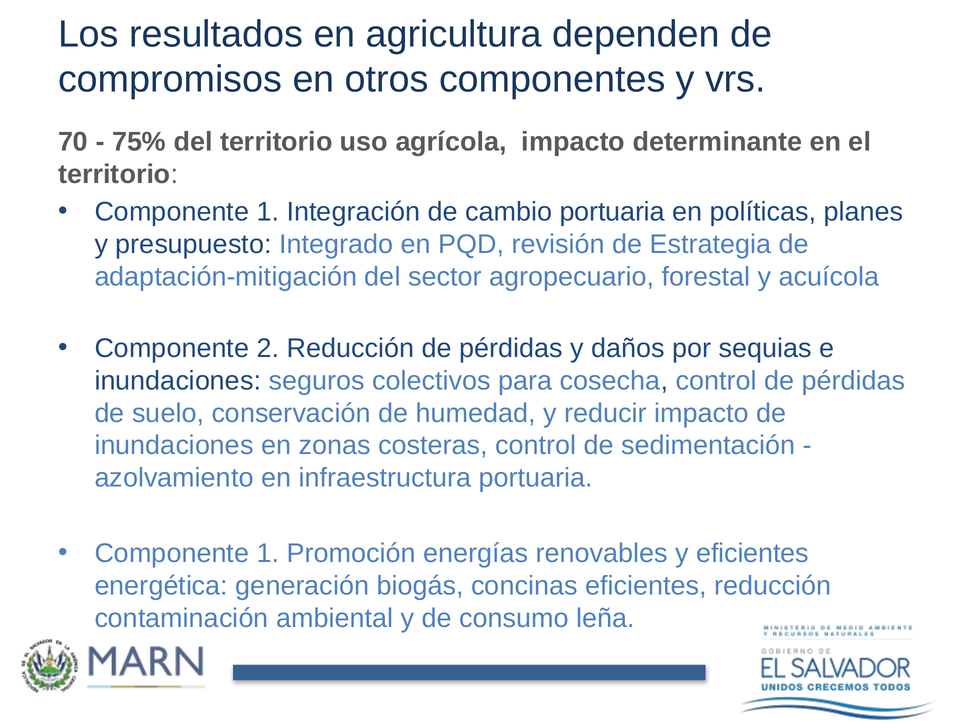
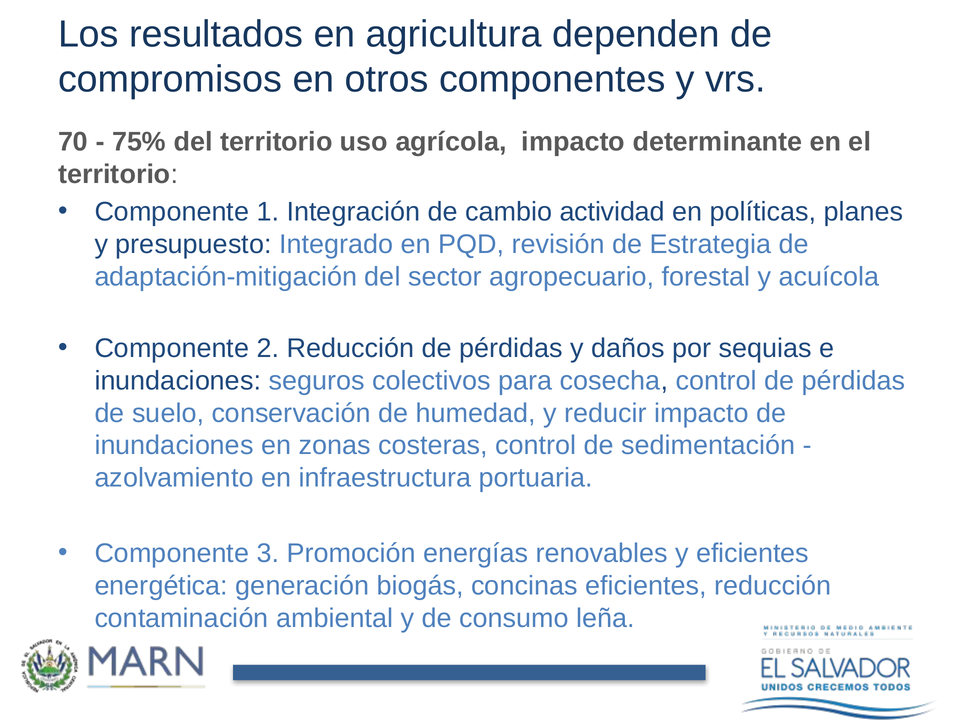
cambio portuaria: portuaria -> actividad
1 at (268, 554): 1 -> 3
